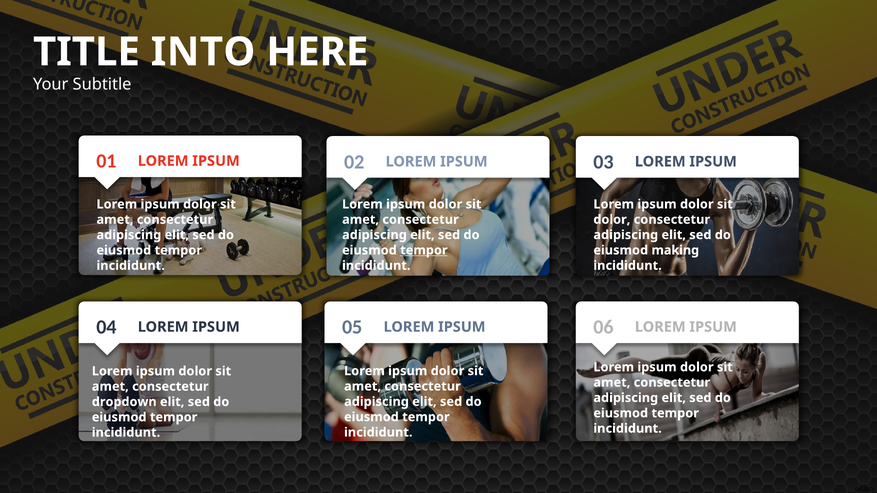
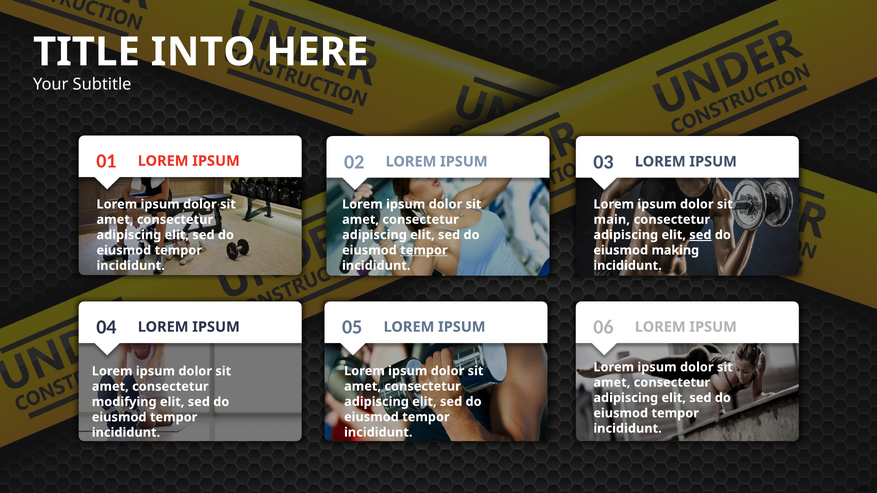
dolor at (612, 220): dolor -> main
sed at (700, 235) underline: none -> present
dropdown: dropdown -> modifying
